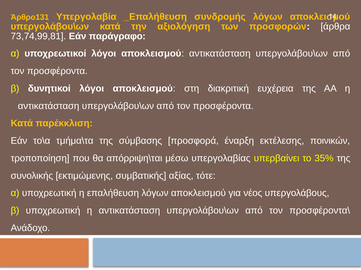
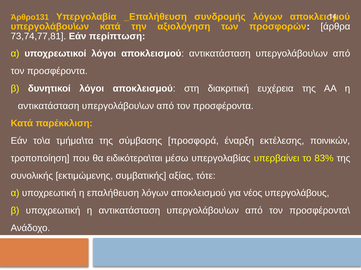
73,74,99,81: 73,74,99,81 -> 73,74,77,81
παράγραφο: παράγραφο -> περίπτωση
απόρριψη\ται: απόρριψη\ται -> ειδικότερα\ται
35%: 35% -> 83%
